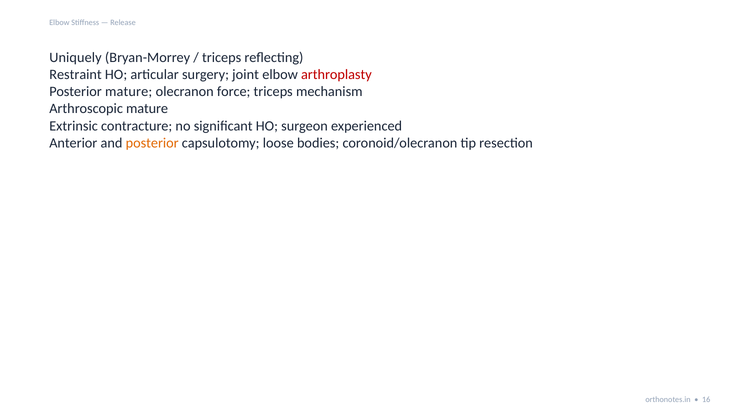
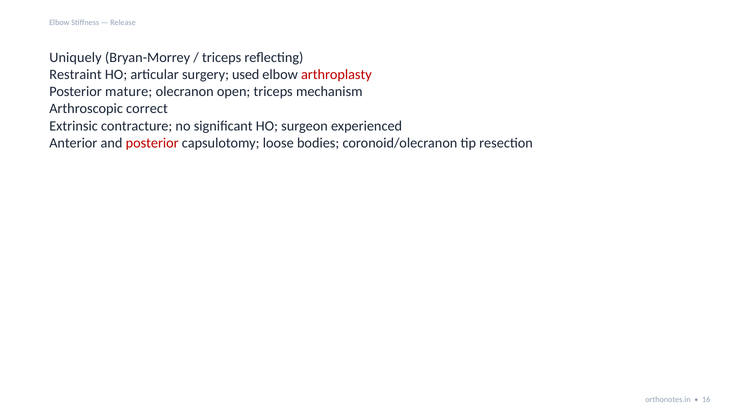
joint: joint -> used
force: force -> open
Arthroscopic mature: mature -> correct
posterior at (152, 143) colour: orange -> red
